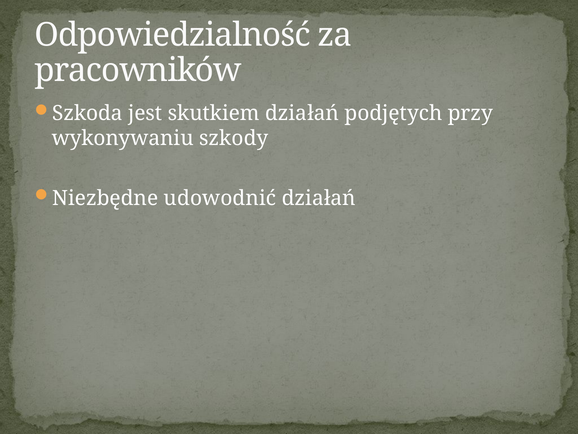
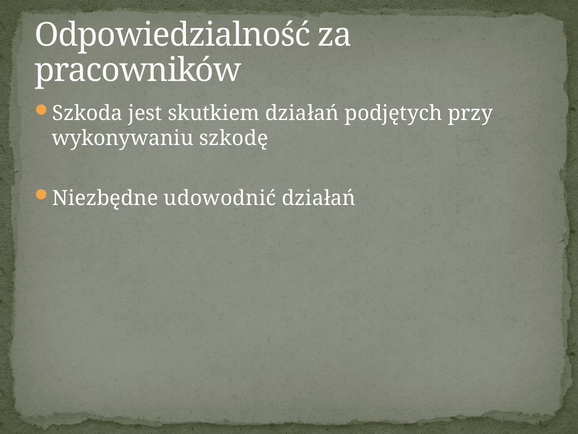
szkody: szkody -> szkodę
